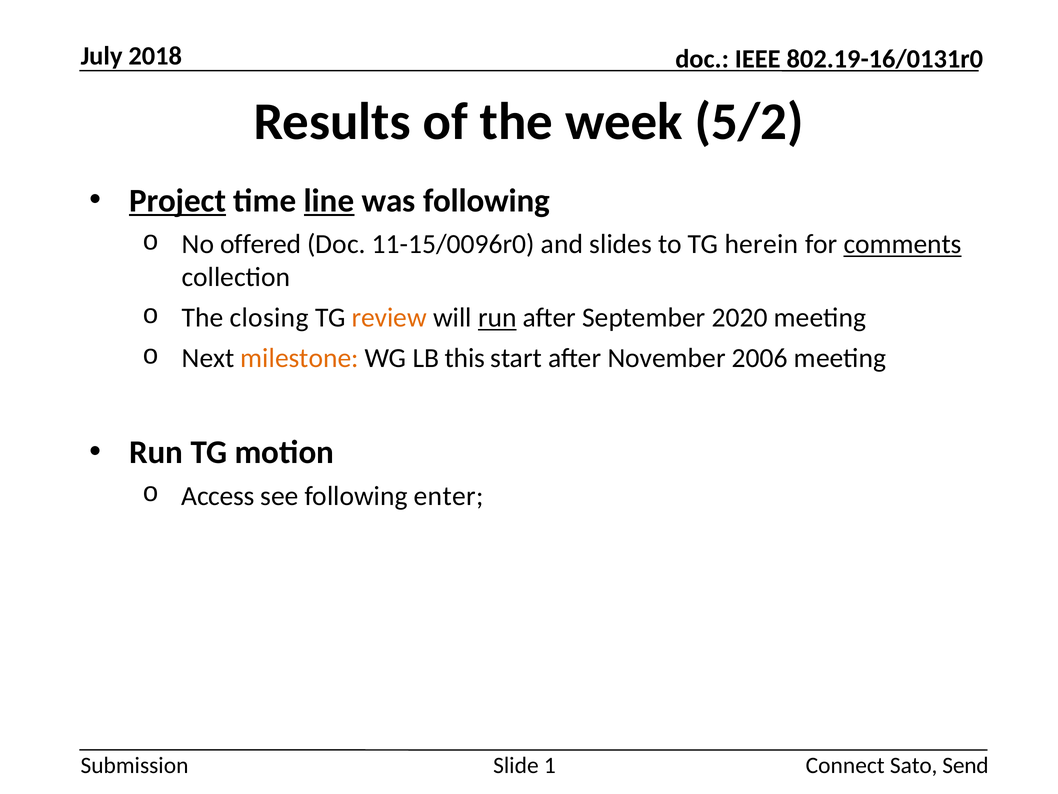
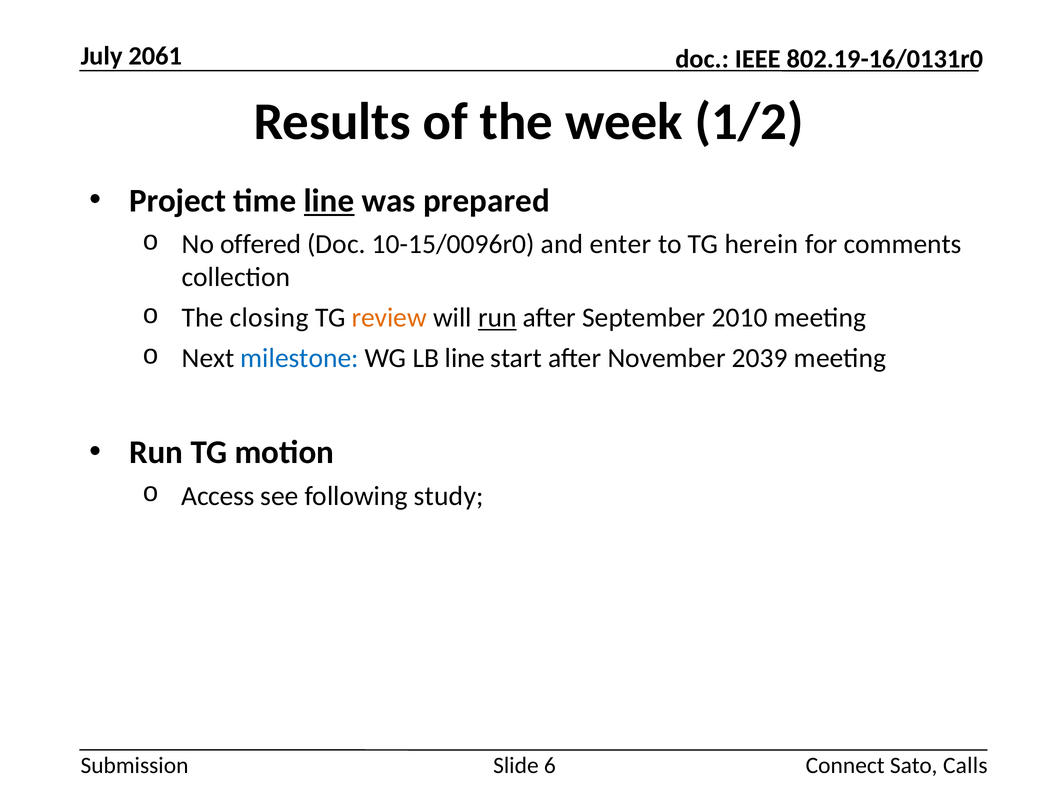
2018: 2018 -> 2061
5/2: 5/2 -> 1/2
Project underline: present -> none
was following: following -> prepared
11-15/0096r0: 11-15/0096r0 -> 10-15/0096r0
slides: slides -> enter
comments underline: present -> none
2020: 2020 -> 2010
milestone colour: orange -> blue
LB this: this -> line
2006: 2006 -> 2039
enter: enter -> study
1: 1 -> 6
Send: Send -> Calls
